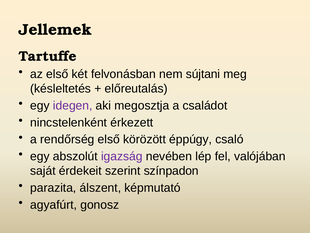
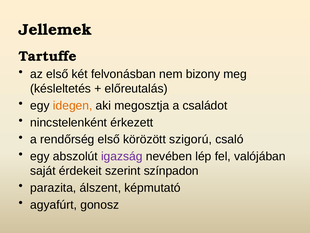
sújtani: sújtani -> bizony
idegen colour: purple -> orange
éppúgy: éppúgy -> szigorú
